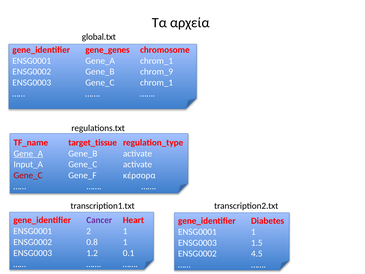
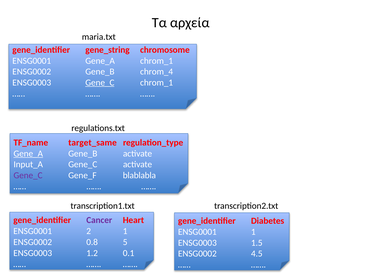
global.txt: global.txt -> maria.txt
gene_genes: gene_genes -> gene_string
chrom_9: chrom_9 -> chrom_4
Gene_C at (100, 83) underline: none -> present
target_tissue: target_tissue -> target_same
Gene_C at (28, 175) colour: red -> purple
κέρσορα: κέρσορα -> blablabla
0.8 1: 1 -> 5
